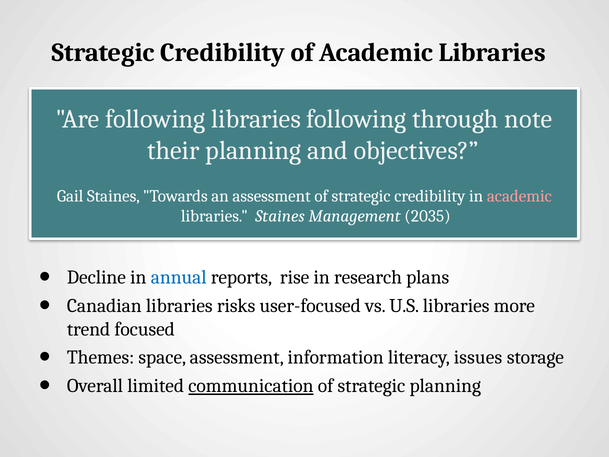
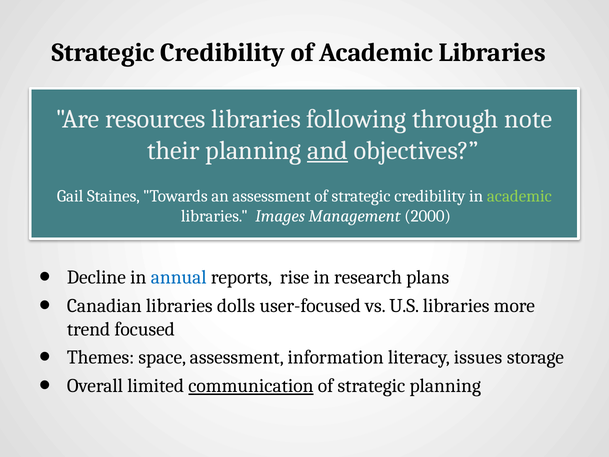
Are following: following -> resources
and underline: none -> present
academic at (519, 196) colour: pink -> light green
libraries Staines: Staines -> Images
2035: 2035 -> 2000
risks: risks -> dolls
